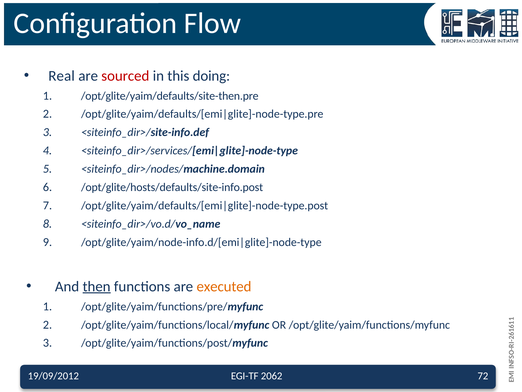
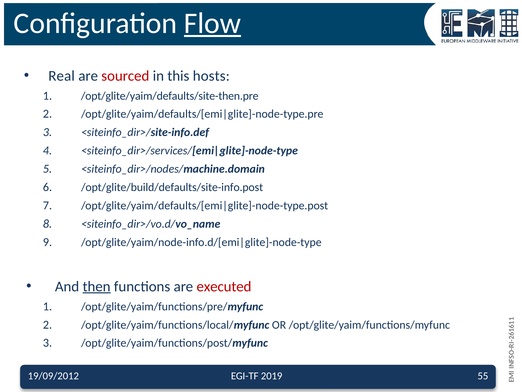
Flow underline: none -> present
doing: doing -> hosts
/opt/glite/hosts/defaults/site-info.post: /opt/glite/hosts/defaults/site-info.post -> /opt/glite/build/defaults/site-info.post
executed colour: orange -> red
2062: 2062 -> 2019
72: 72 -> 55
